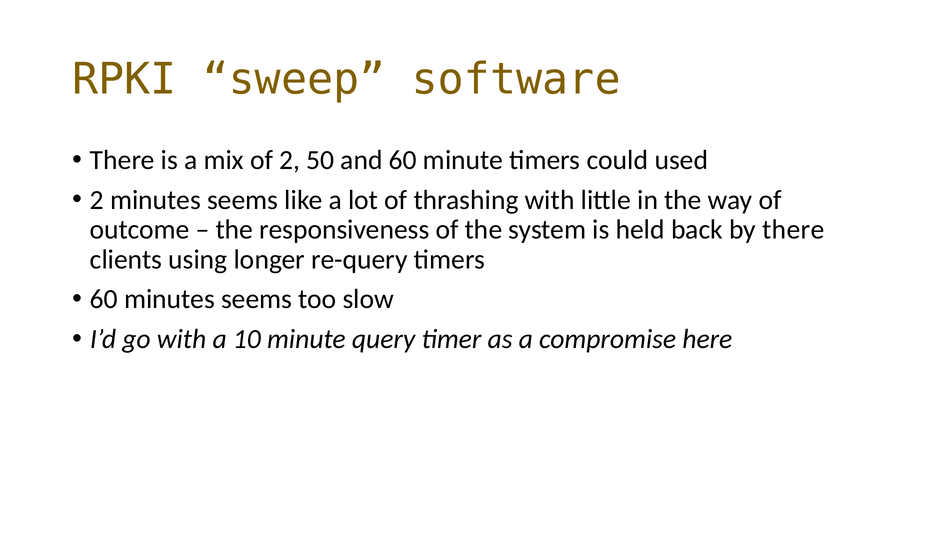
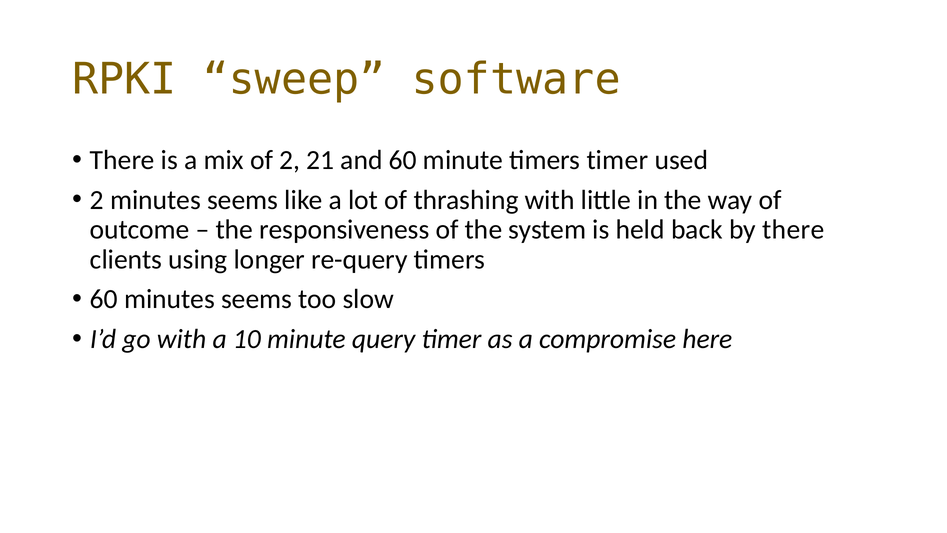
50: 50 -> 21
timers could: could -> timer
